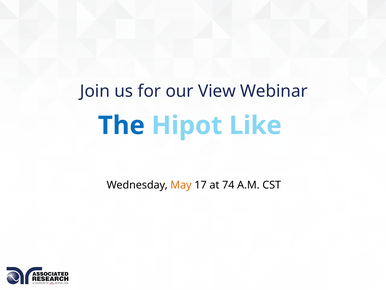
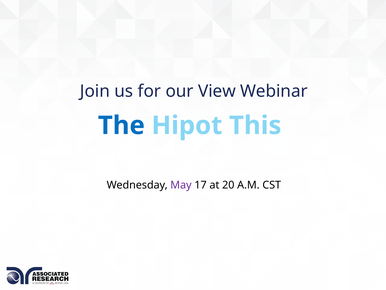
Like: Like -> This
May colour: orange -> purple
74: 74 -> 20
